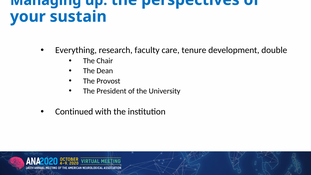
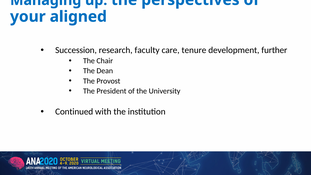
sustain: sustain -> aligned
Everything: Everything -> Succession
double: double -> further
